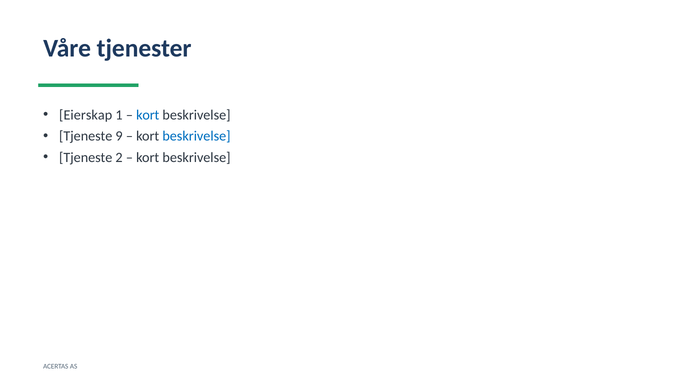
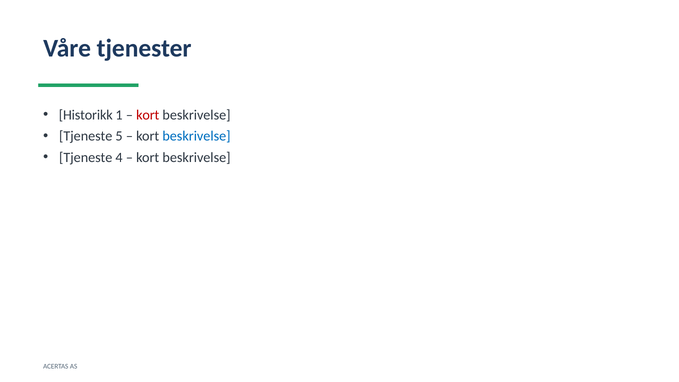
Eierskap: Eierskap -> Historikk
kort at (148, 115) colour: blue -> red
9: 9 -> 5
2: 2 -> 4
